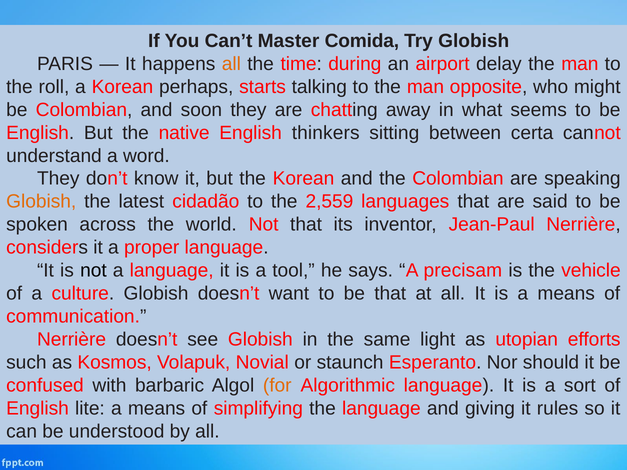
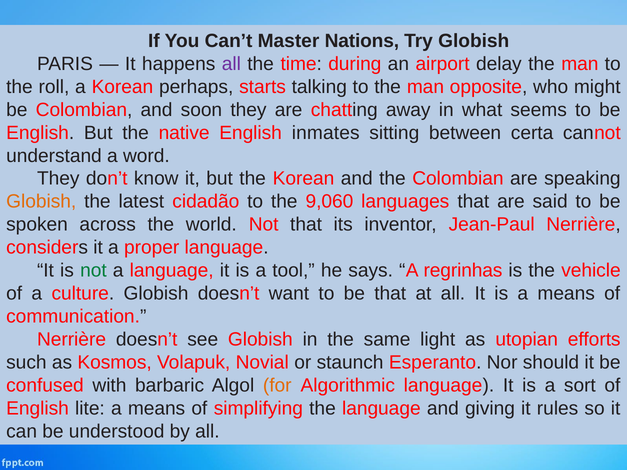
Comida: Comida -> Nations
all at (231, 64) colour: orange -> purple
thinkers: thinkers -> inmates
2,559: 2,559 -> 9,060
not at (93, 271) colour: black -> green
precisam: precisam -> regrinhas
